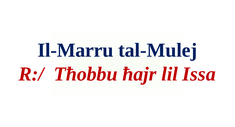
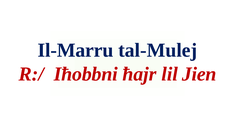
Tħobbu: Tħobbu -> Iħobbni
Issa: Issa -> Jien
